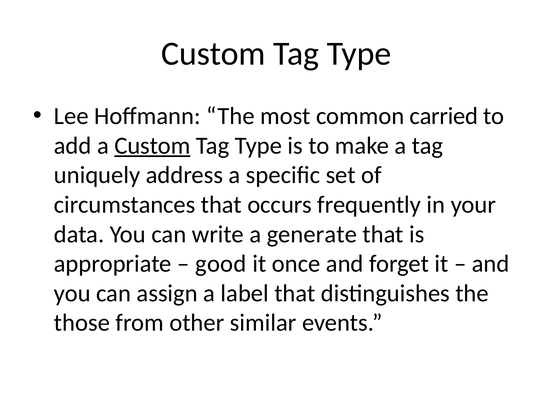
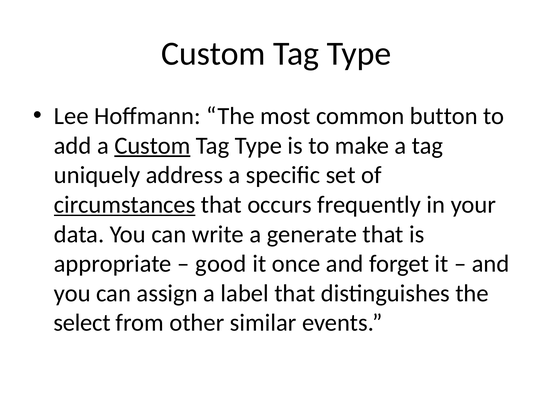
carried: carried -> button
circumstances underline: none -> present
those: those -> select
